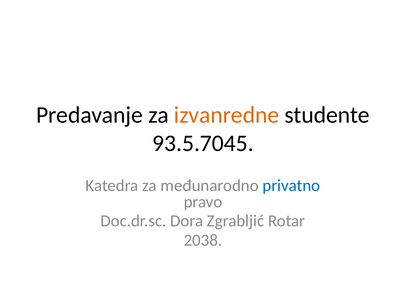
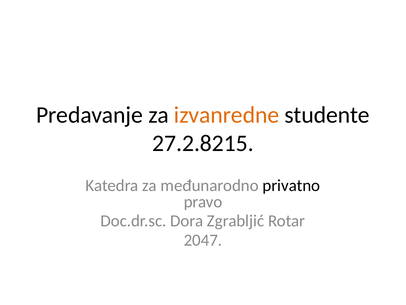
93.5.7045: 93.5.7045 -> 27.2.8215
privatno colour: blue -> black
2038: 2038 -> 2047
